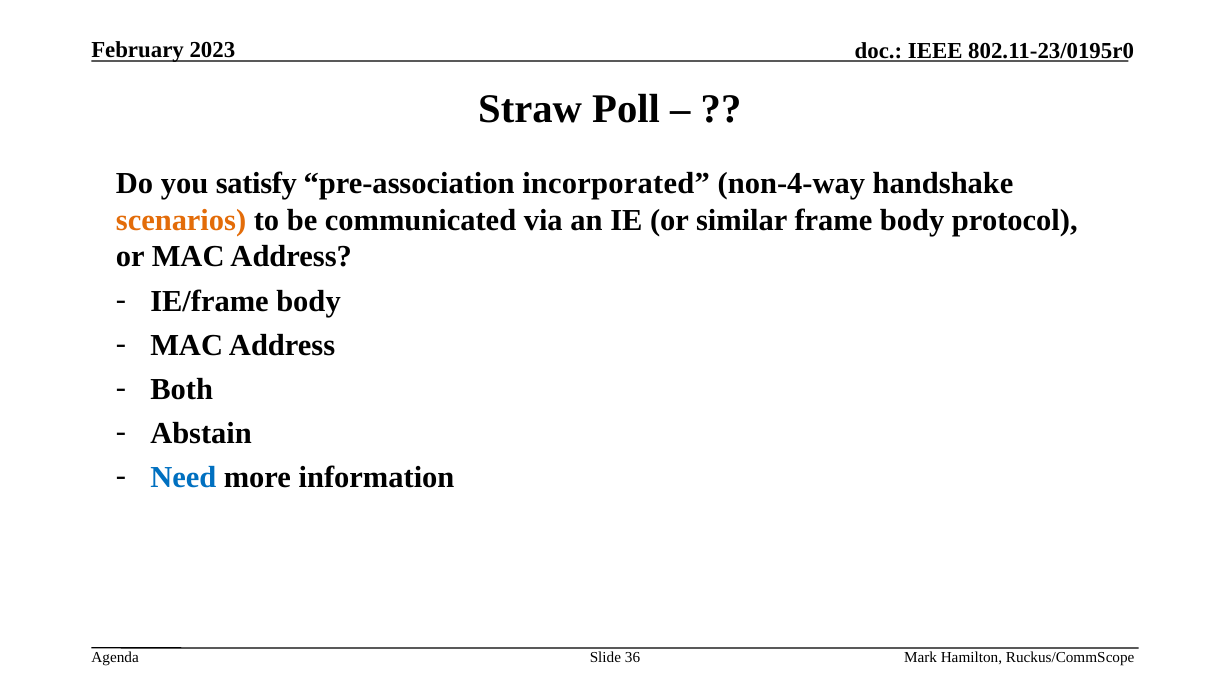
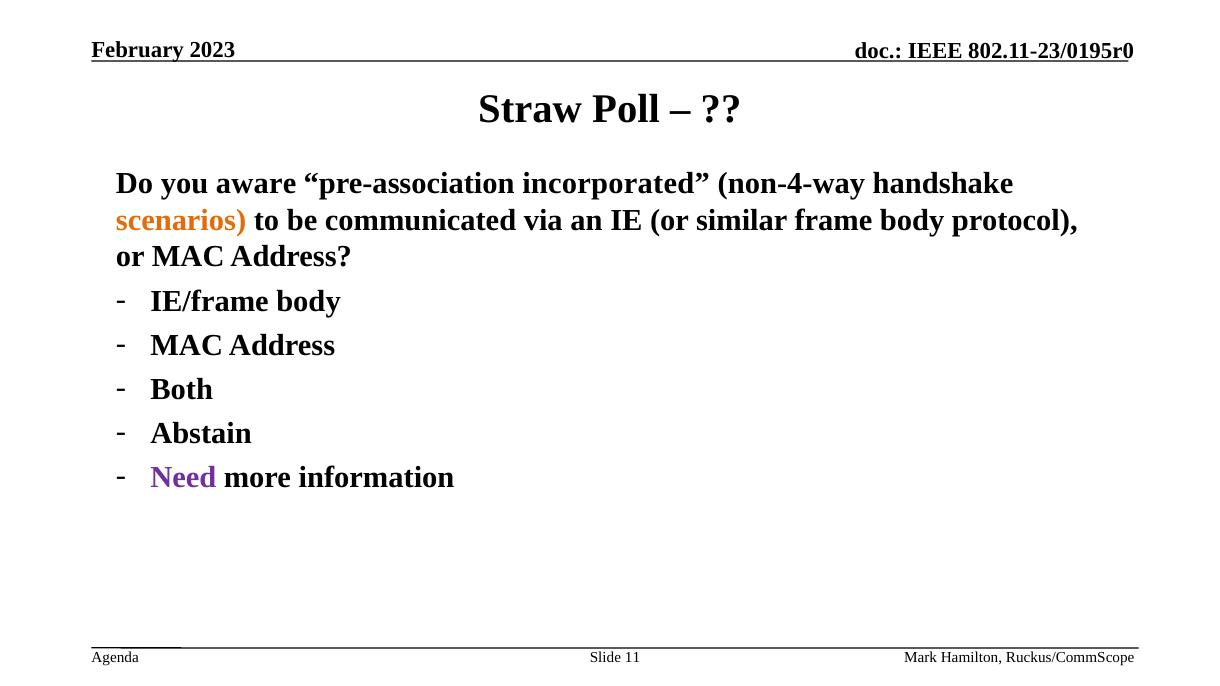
satisfy: satisfy -> aware
Need colour: blue -> purple
36: 36 -> 11
